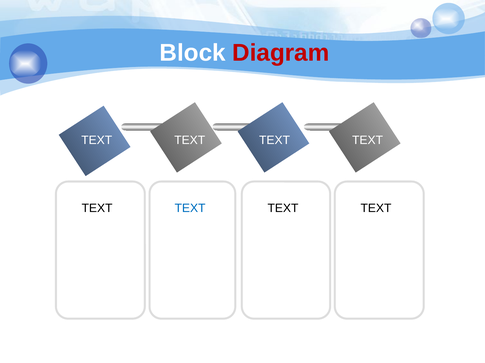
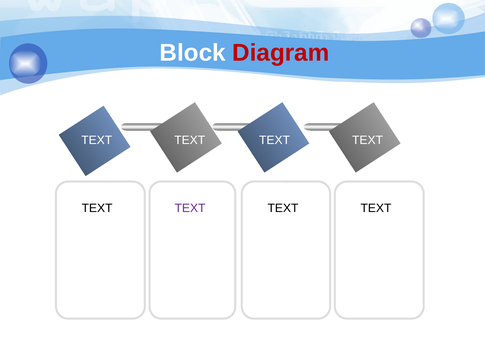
TEXT at (190, 209) colour: blue -> purple
